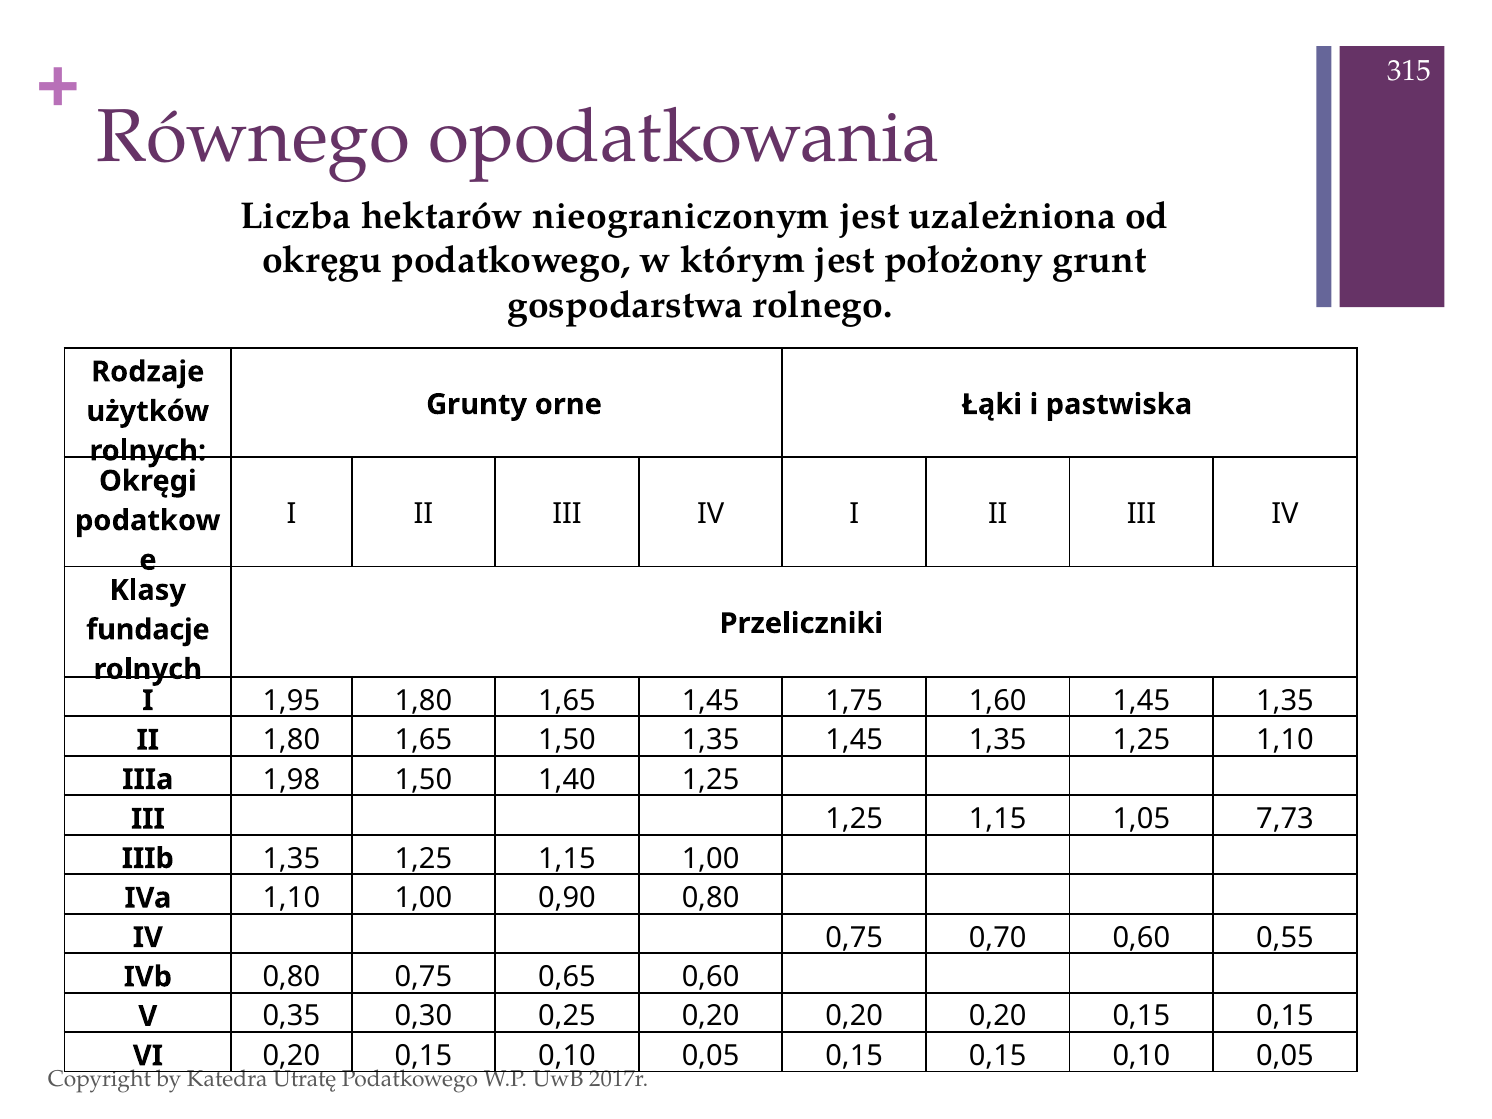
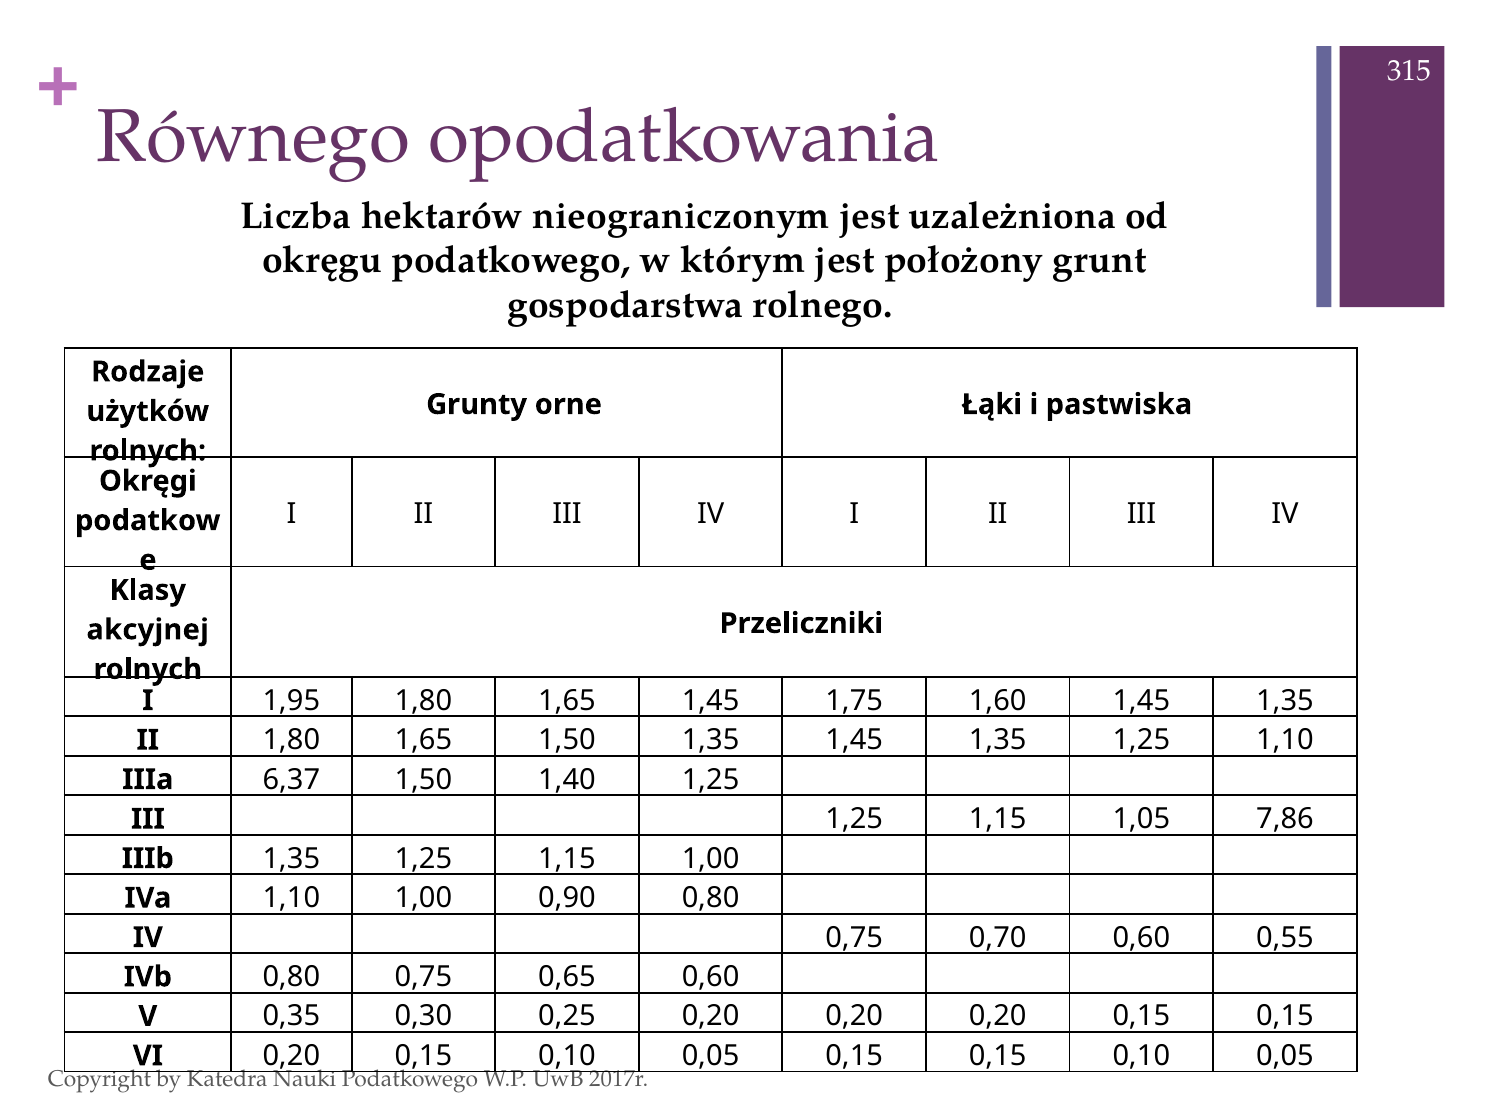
fundacje: fundacje -> akcyjnej
1,98: 1,98 -> 6,37
7,73: 7,73 -> 7,86
Utratę: Utratę -> Nauki
